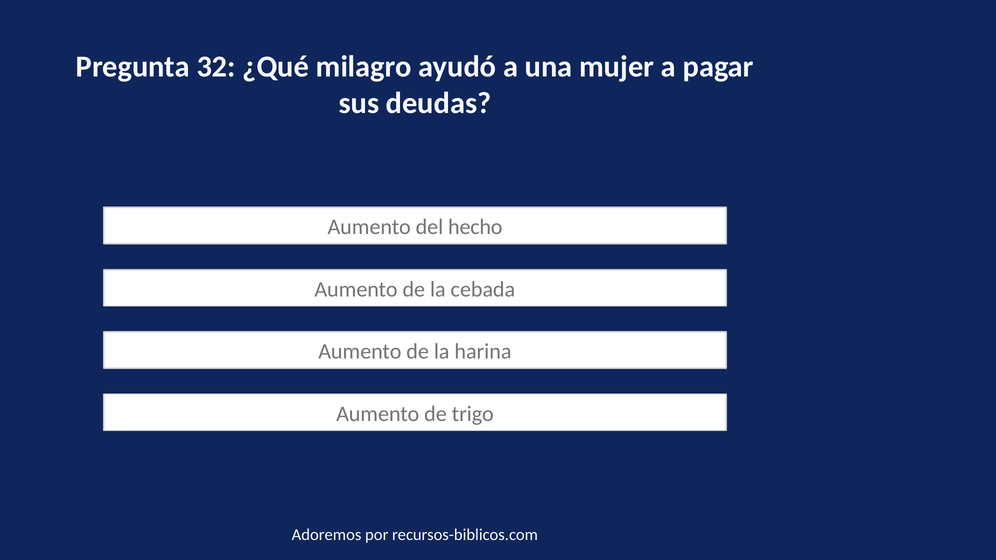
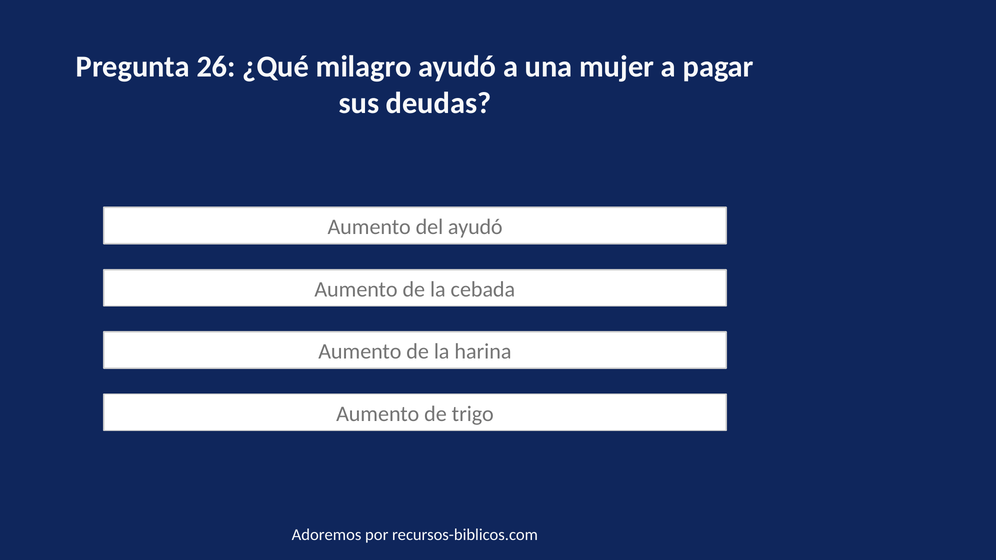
32: 32 -> 26
del hecho: hecho -> ayudó
